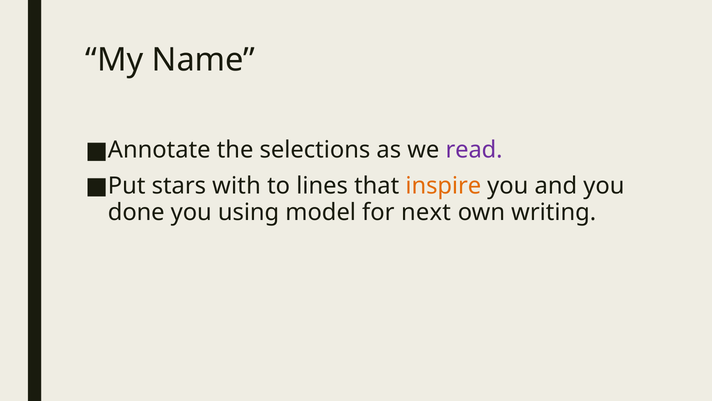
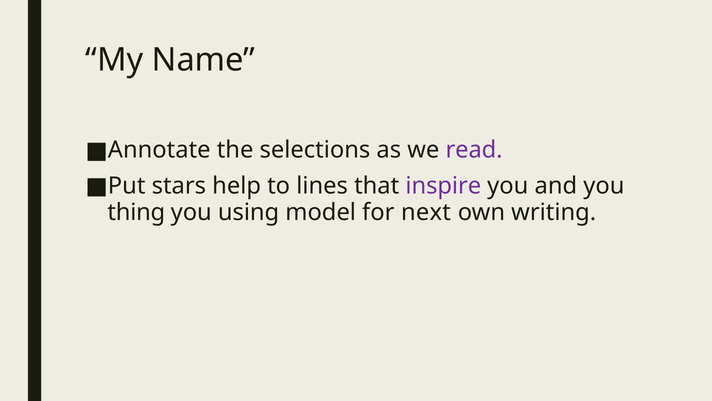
with: with -> help
inspire colour: orange -> purple
done: done -> thing
